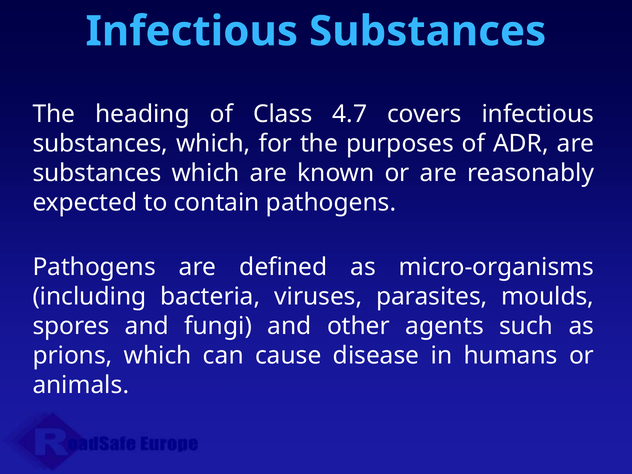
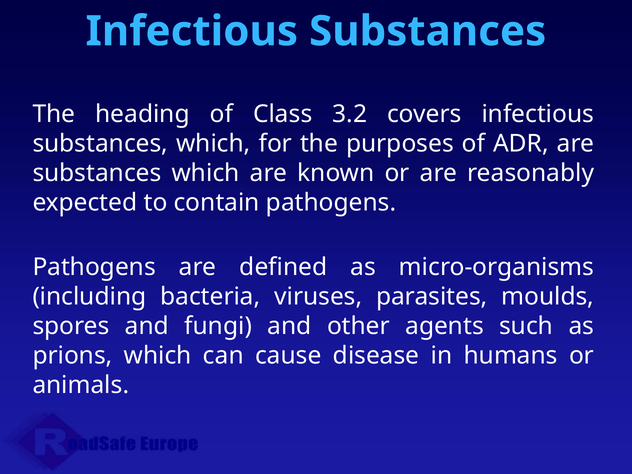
4.7: 4.7 -> 3.2
